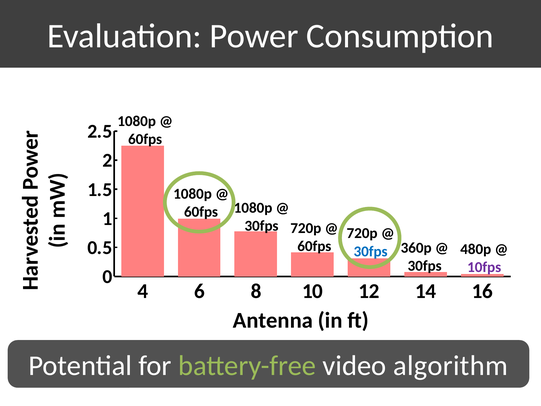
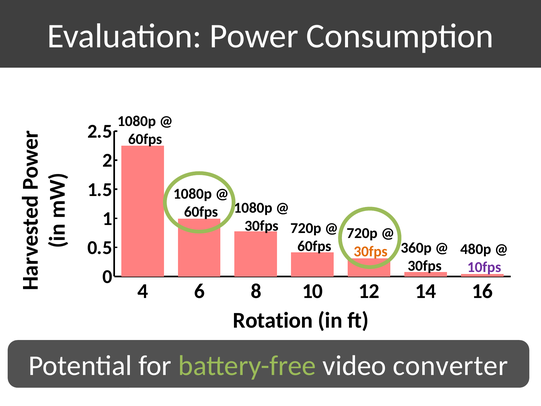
30fps at (371, 251) colour: blue -> orange
Antenna: Antenna -> Rotation
algorithm: algorithm -> converter
